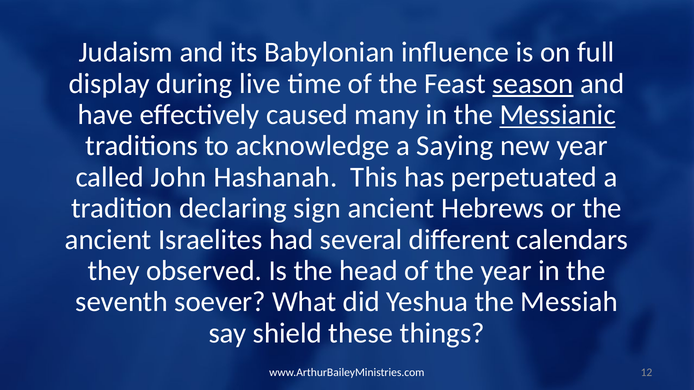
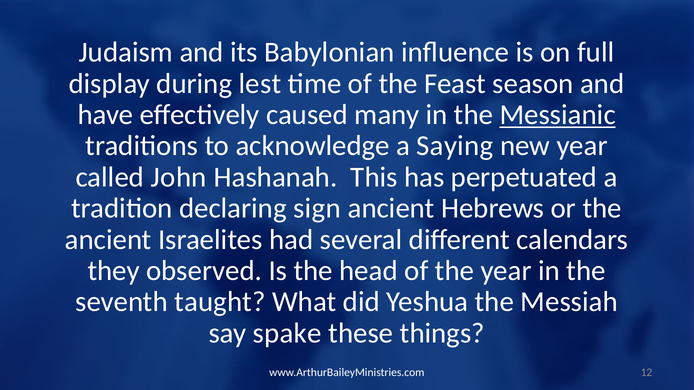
live: live -> lest
season underline: present -> none
soever: soever -> taught
shield: shield -> spake
